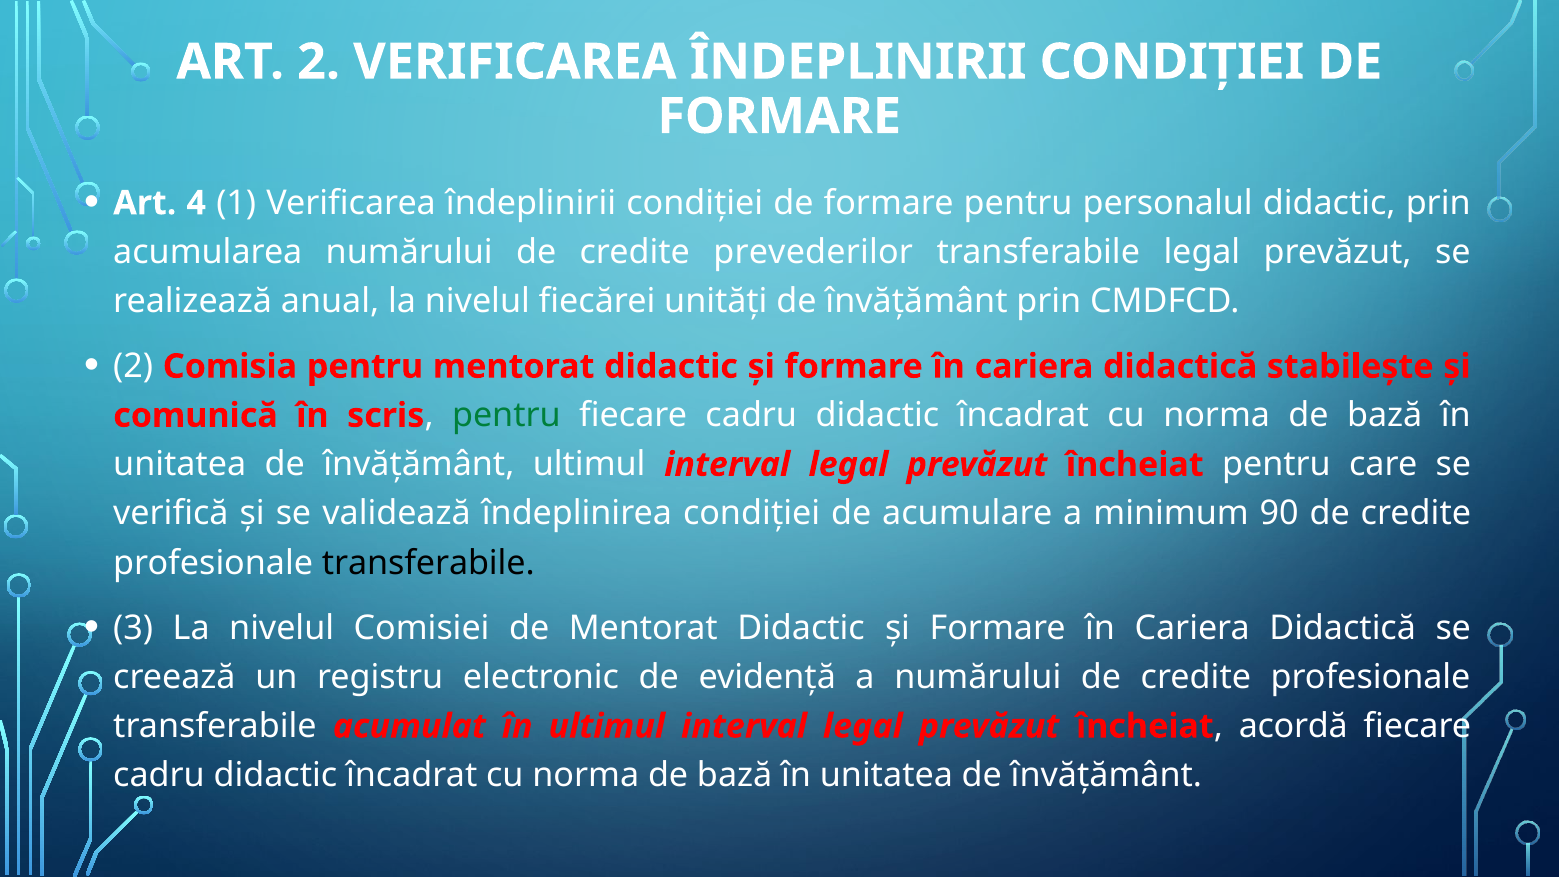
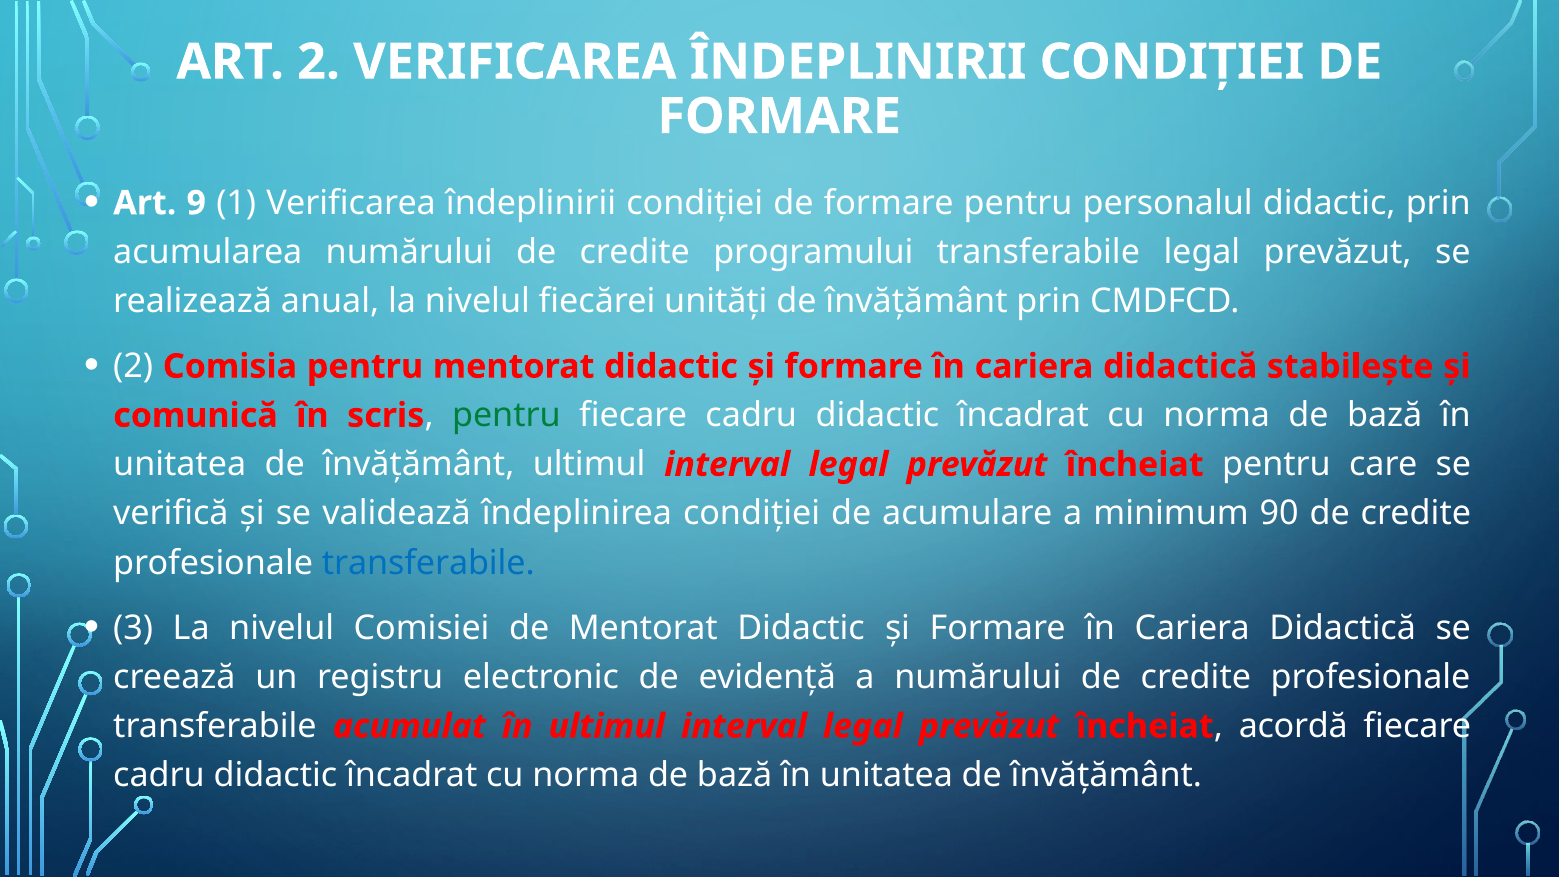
4: 4 -> 9
prevederilor: prevederilor -> programului
transferabile at (428, 563) colour: black -> blue
